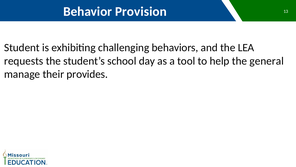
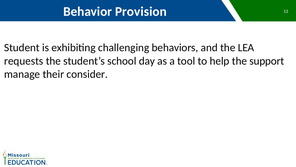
general: general -> support
provides: provides -> consider
